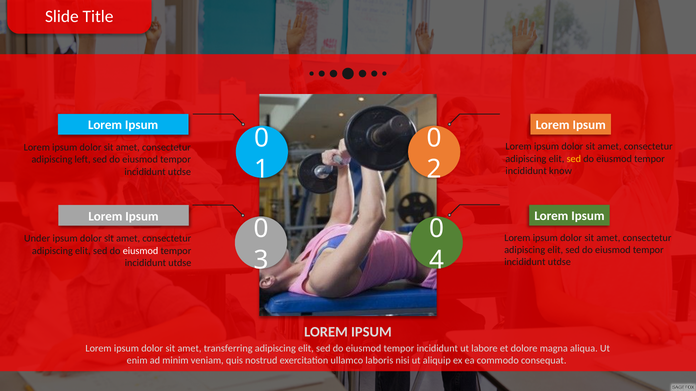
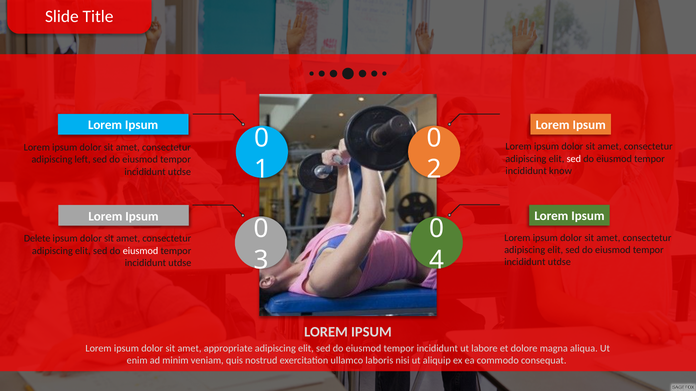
sed at (574, 159) colour: yellow -> white
Under: Under -> Delete
transferring: transferring -> appropriate
